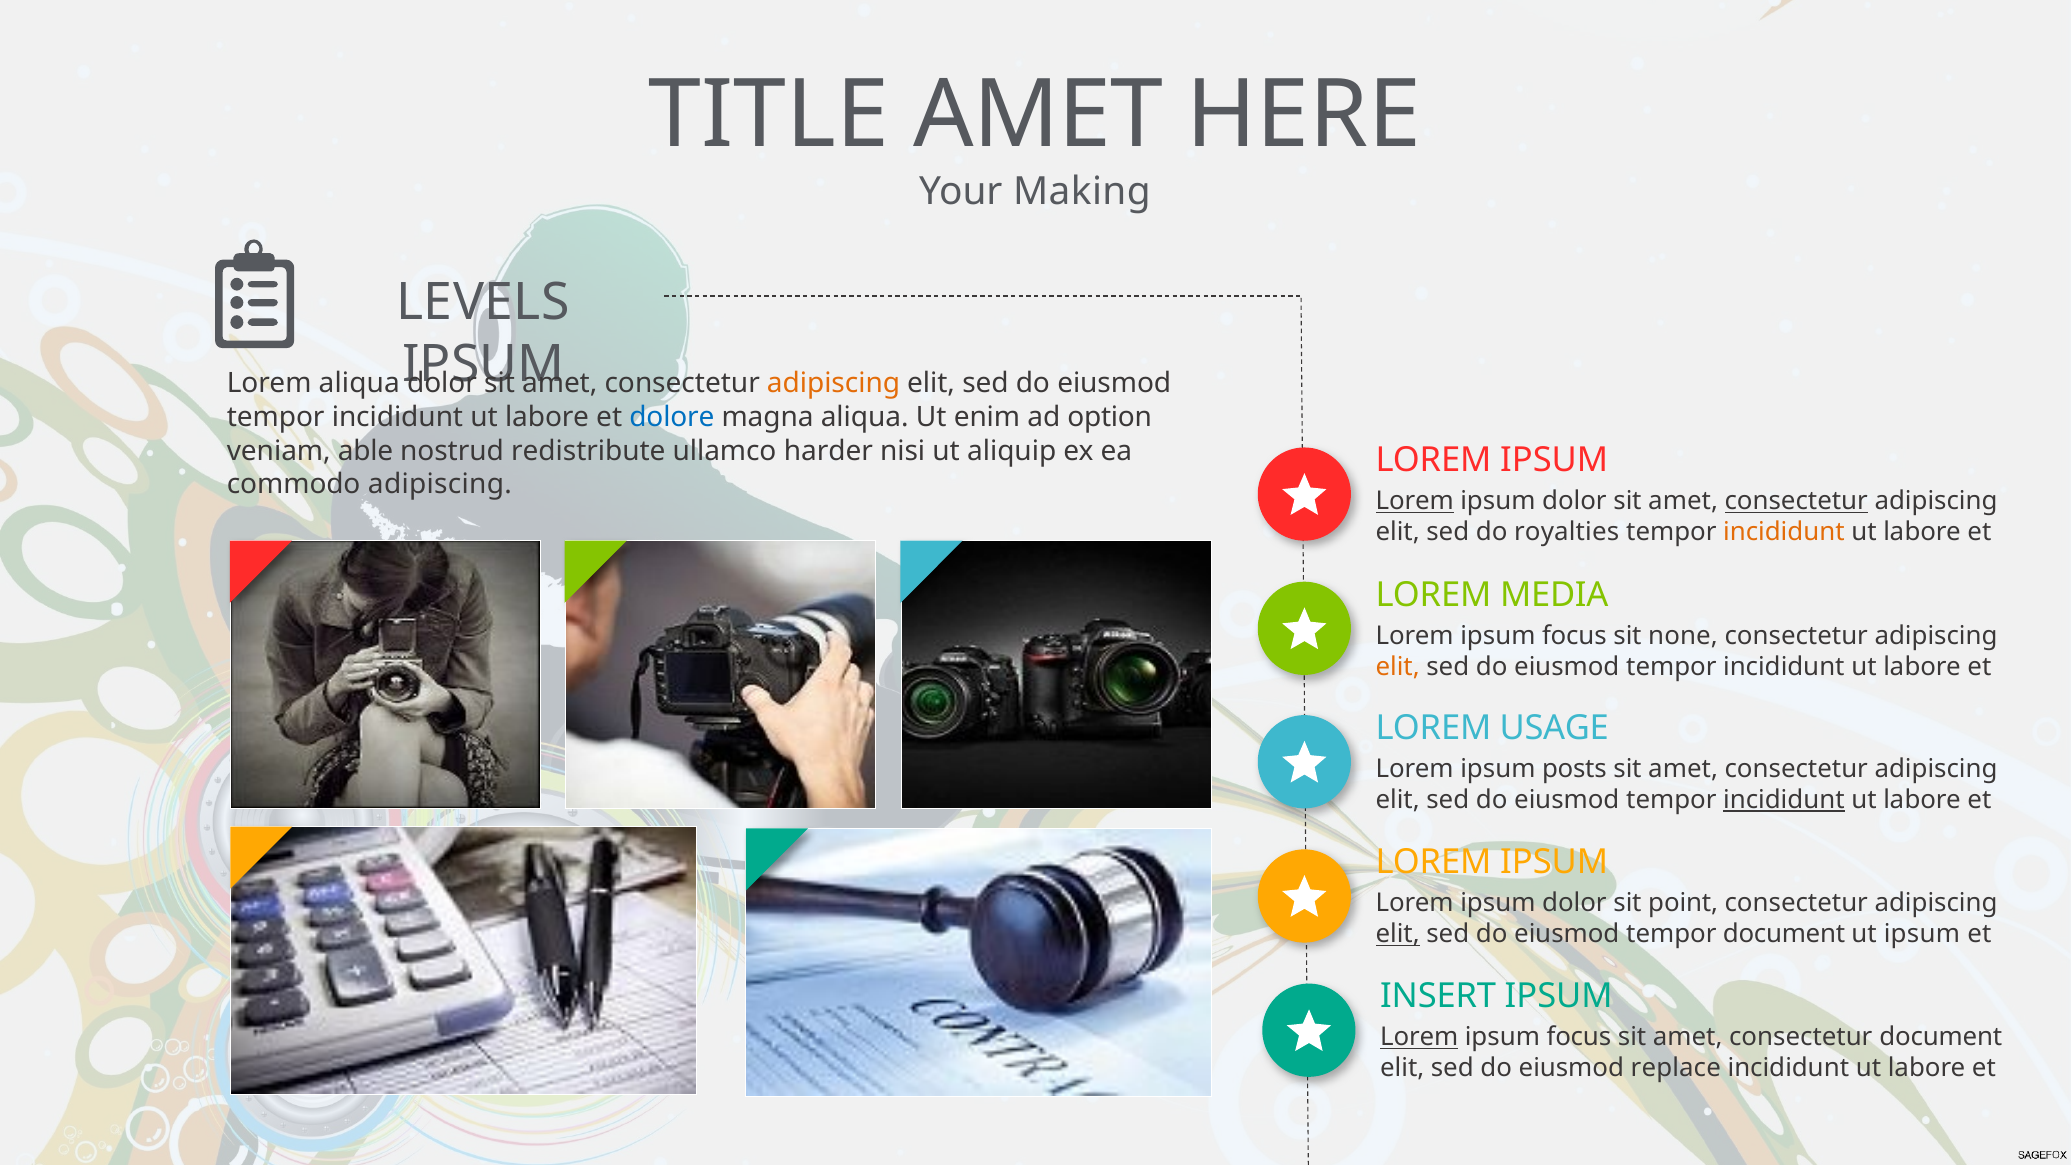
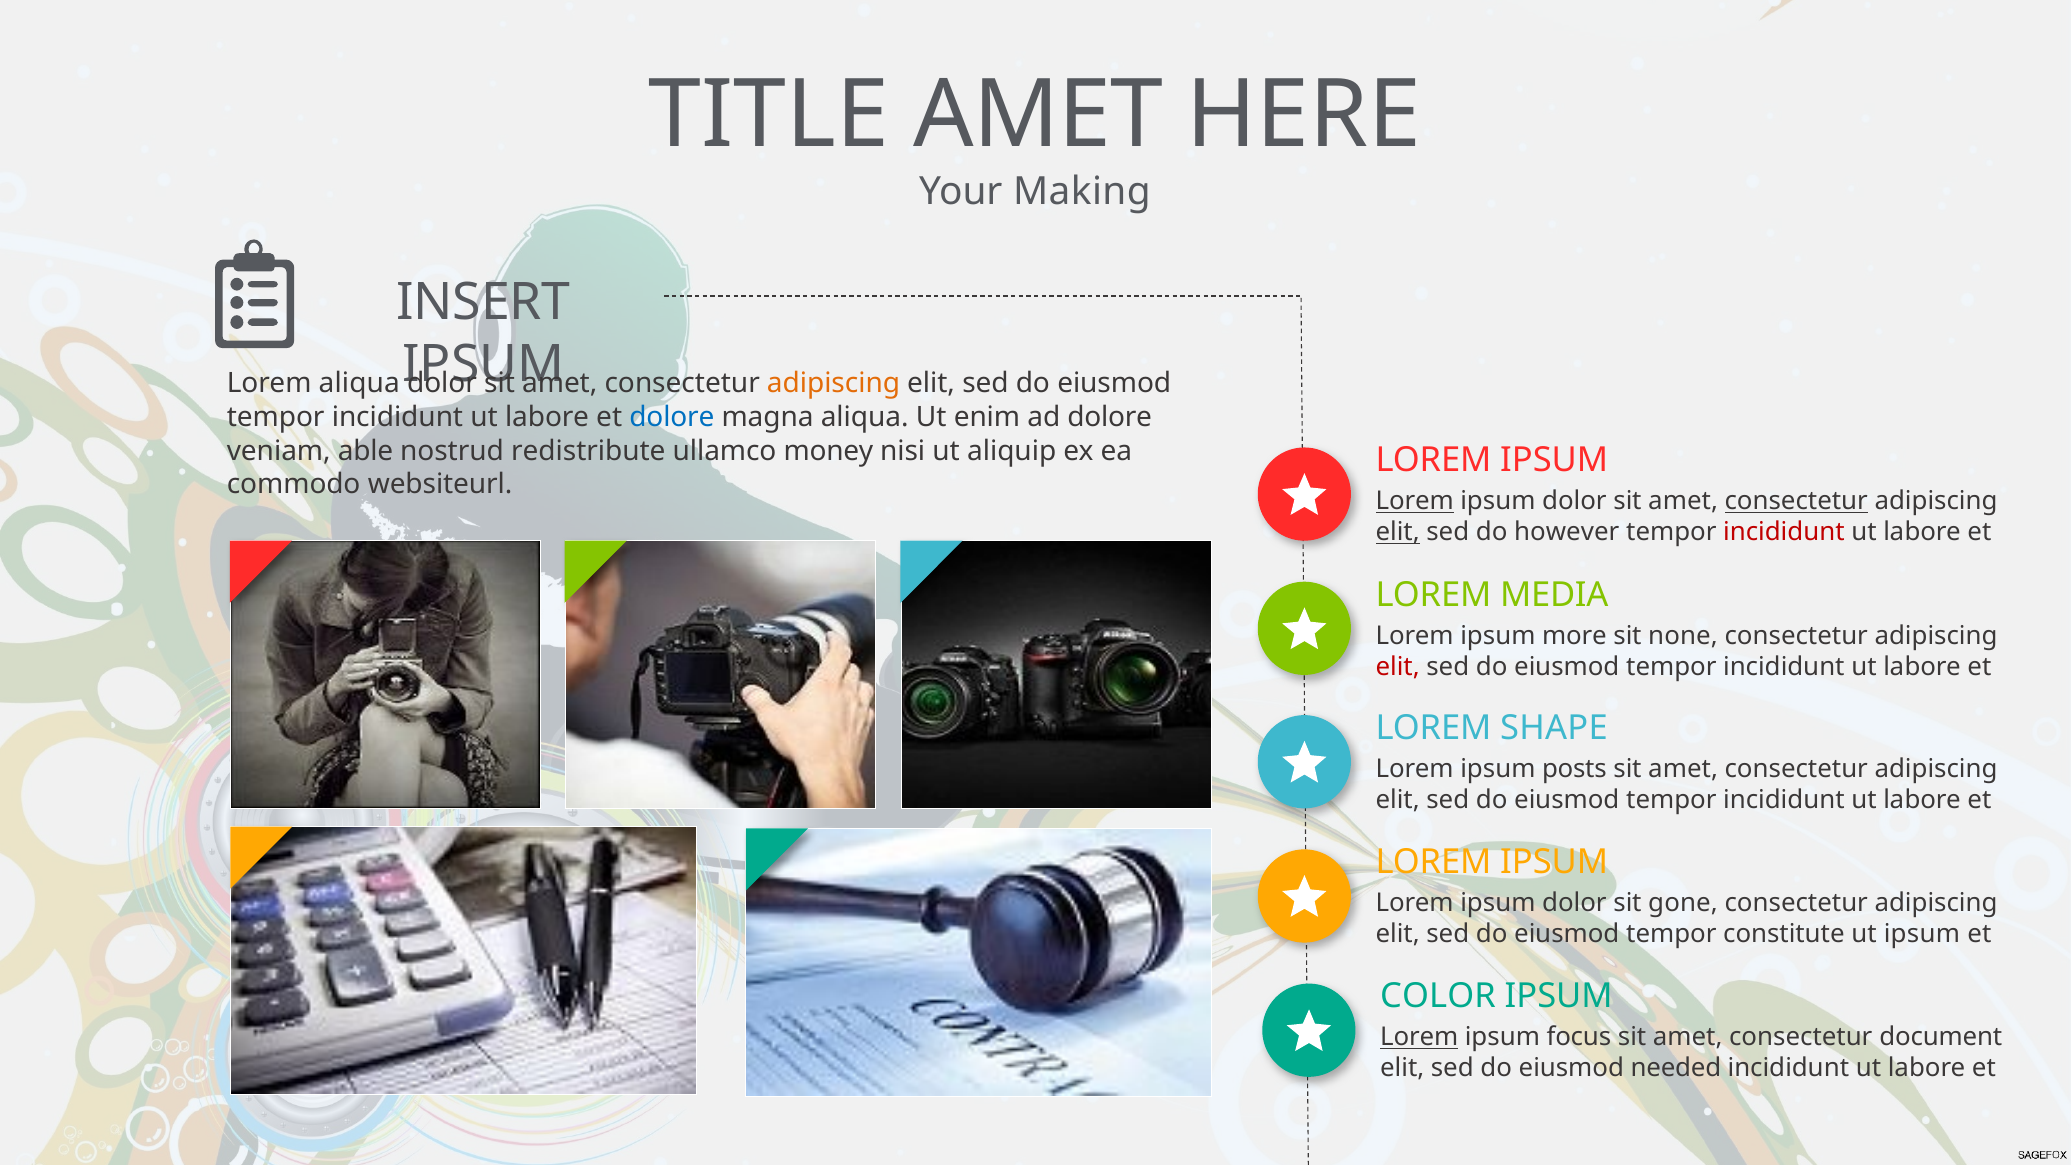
LEVELS: LEVELS -> INSERT
ad option: option -> dolore
harder: harder -> money
commodo adipiscing: adipiscing -> websiteurl
elit at (1398, 532) underline: none -> present
royalties: royalties -> however
incididunt at (1784, 532) colour: orange -> red
focus at (1574, 635): focus -> more
elit at (1398, 667) colour: orange -> red
USAGE: USAGE -> SHAPE
incididunt at (1784, 800) underline: present -> none
point: point -> gone
elit at (1398, 934) underline: present -> none
tempor document: document -> constitute
INSERT: INSERT -> COLOR
replace: replace -> needed
